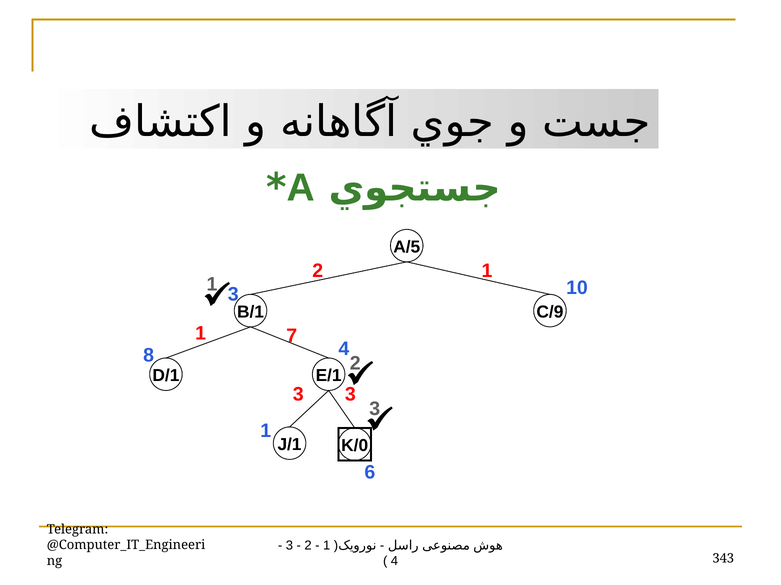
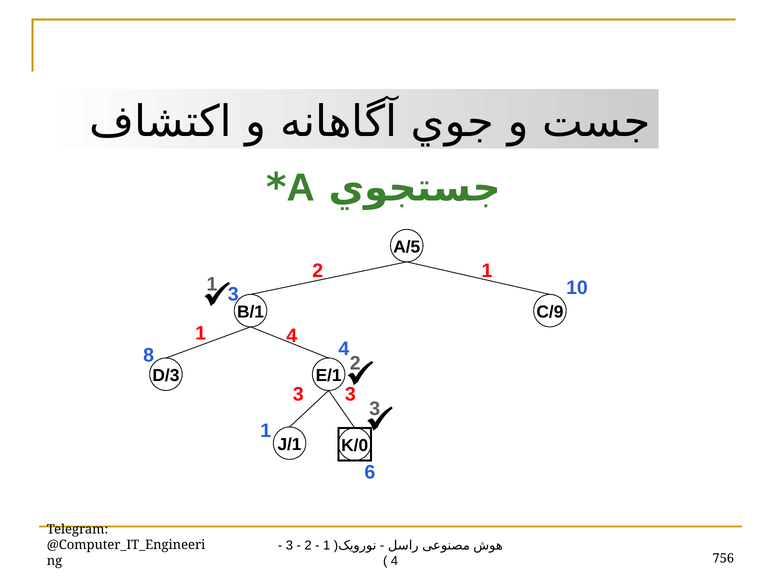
1 7: 7 -> 4
D/1: D/1 -> D/3
343: 343 -> 756
